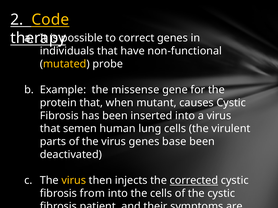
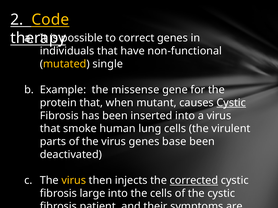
probe: probe -> single
Cystic at (231, 103) underline: none -> present
semen: semen -> smoke
from: from -> large
